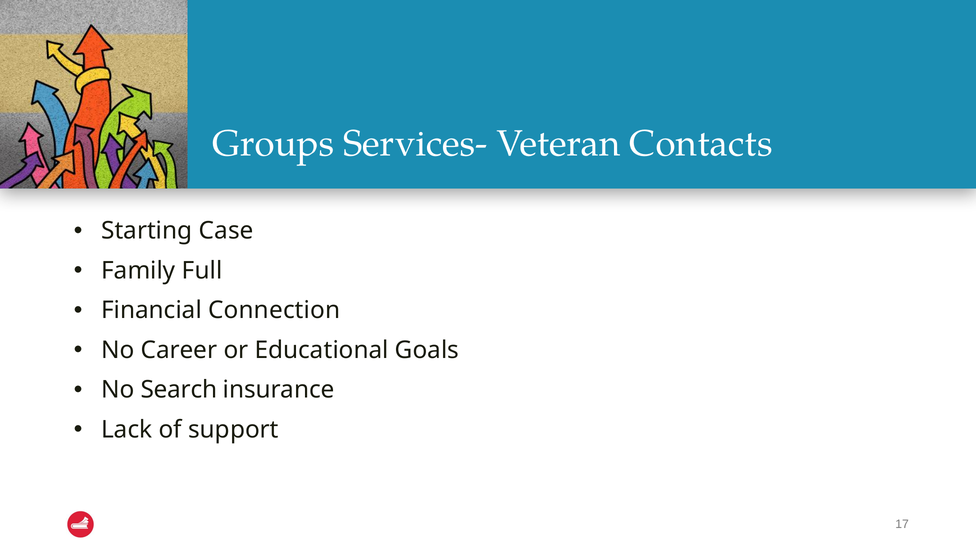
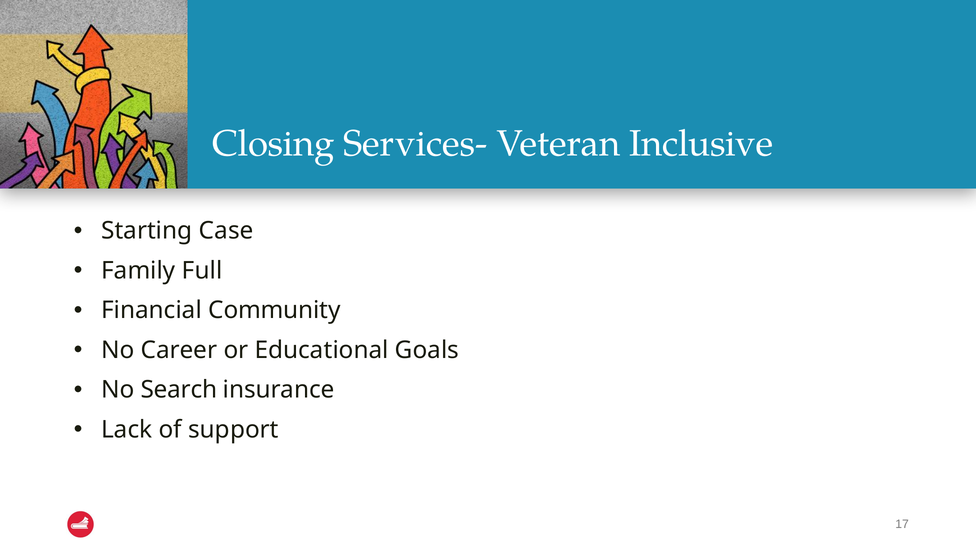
Groups: Groups -> Closing
Contacts: Contacts -> Inclusive
Connection: Connection -> Community
